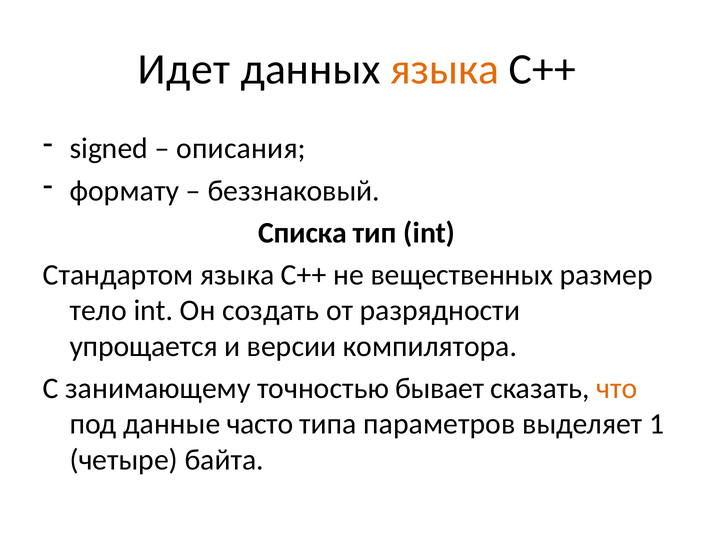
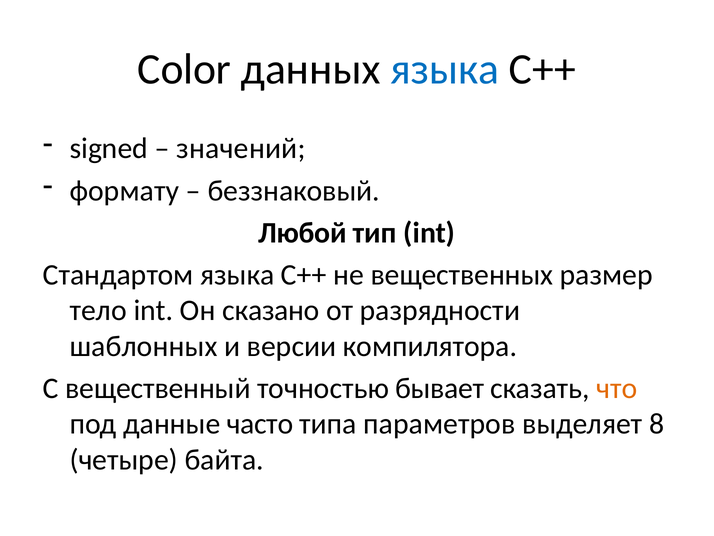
Идет: Идет -> Color
языка at (445, 69) colour: orange -> blue
описания: описания -> значений
Списка: Списка -> Любой
создать: создать -> сказано
упрощается: упрощается -> шаблонных
занимающему: занимающему -> вещественный
1: 1 -> 8
